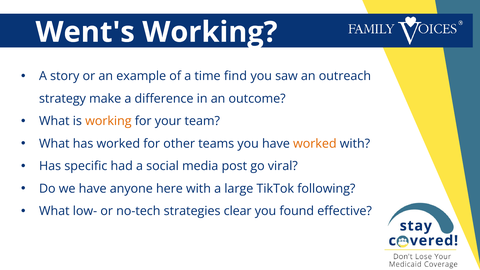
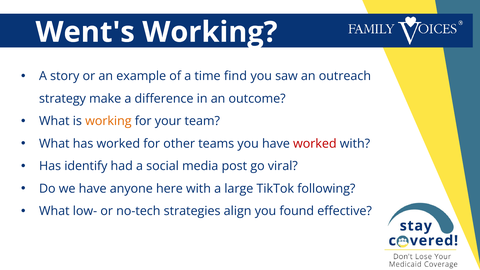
worked at (315, 144) colour: orange -> red
specific: specific -> identify
clear: clear -> align
